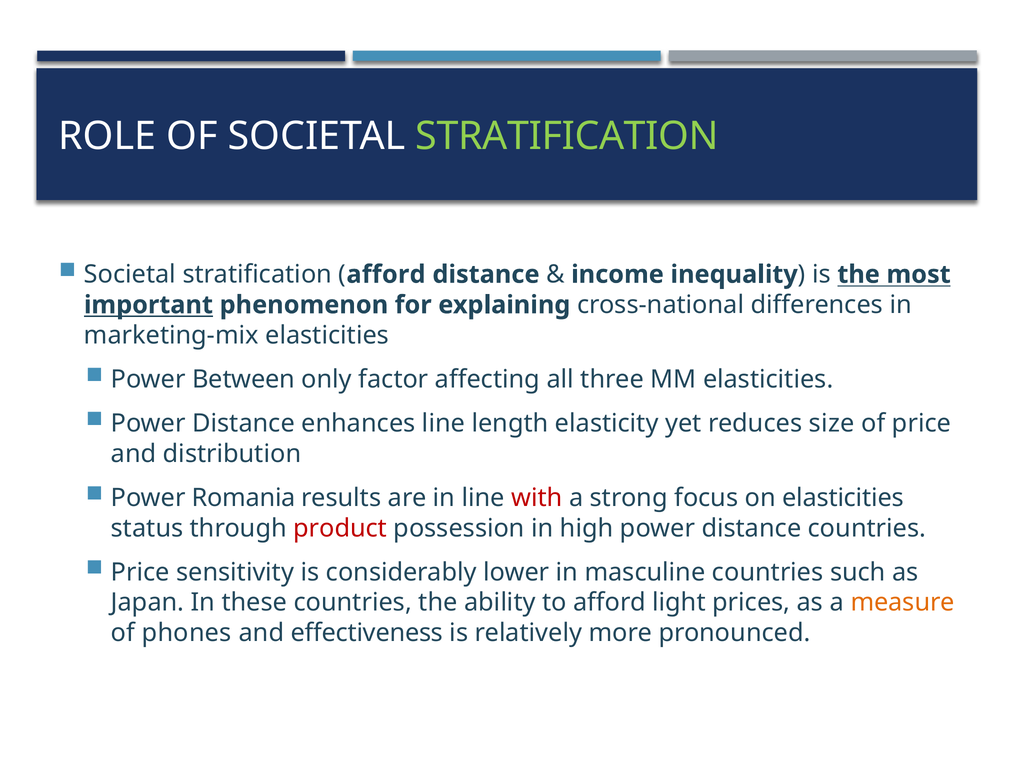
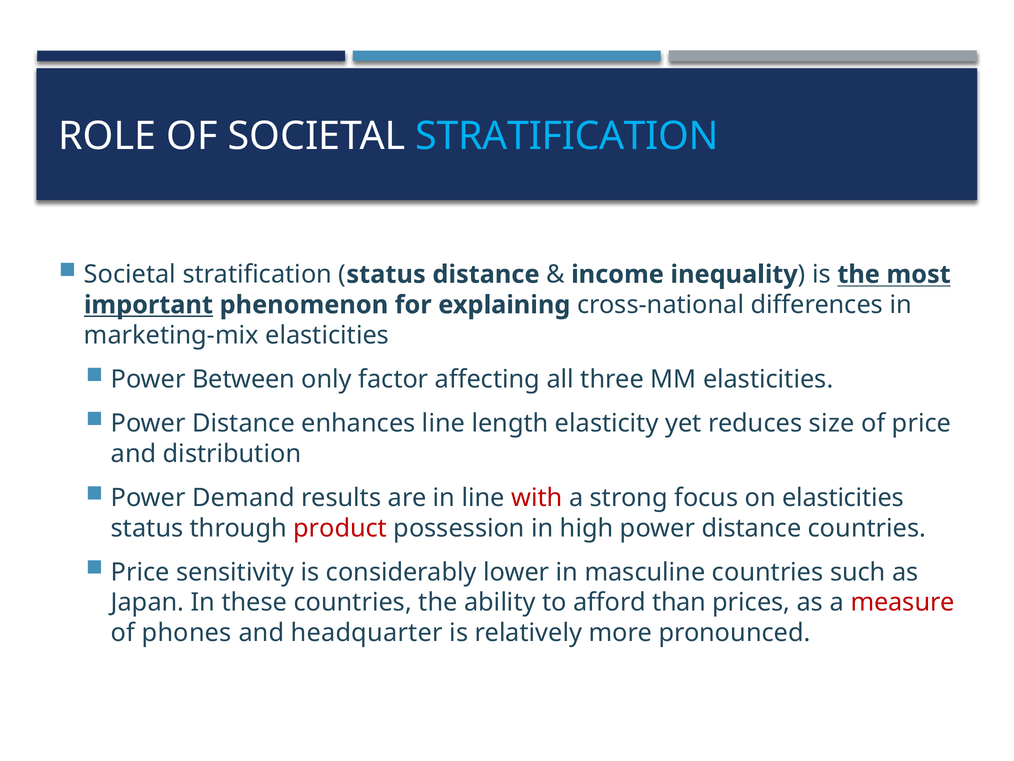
STRATIFICATION at (567, 136) colour: light green -> light blue
afford at (386, 274): afford -> status
Romania: Romania -> Demand
light: light -> than
measure colour: orange -> red
effectiveness: effectiveness -> headquarter
